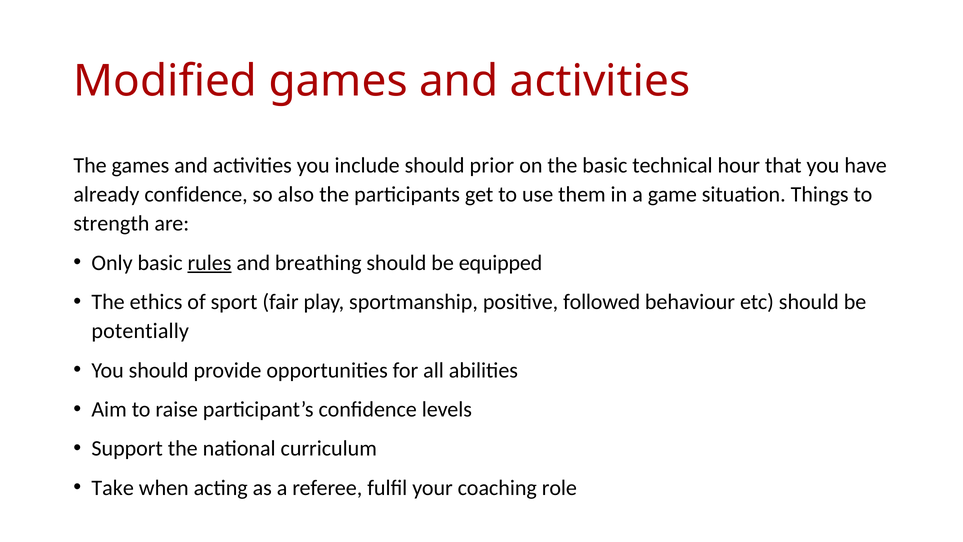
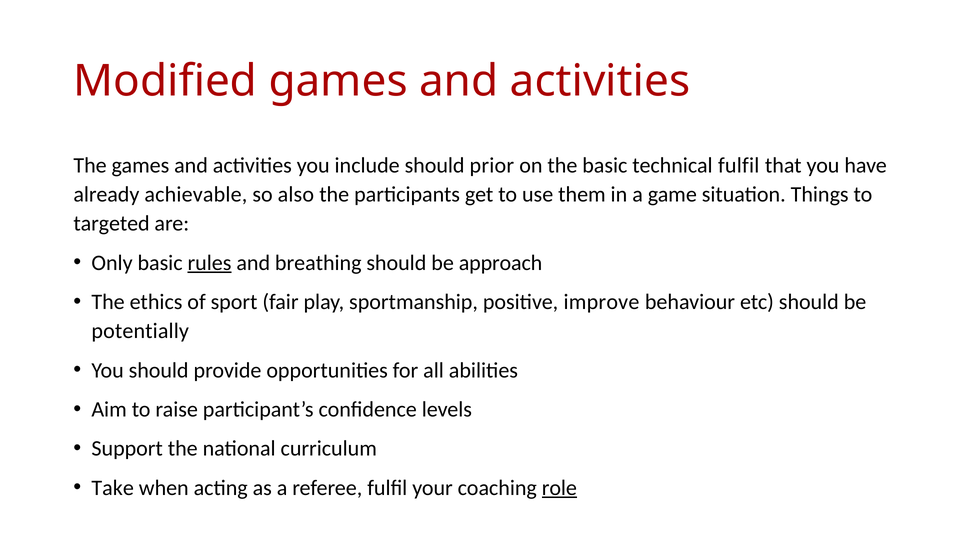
technical hour: hour -> fulfil
already confidence: confidence -> achievable
strength: strength -> targeted
equipped: equipped -> approach
followed: followed -> improve
role underline: none -> present
